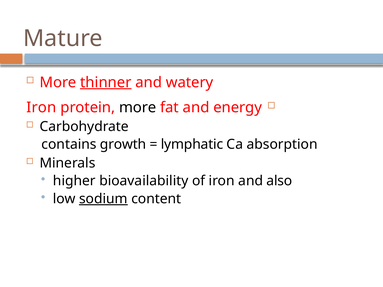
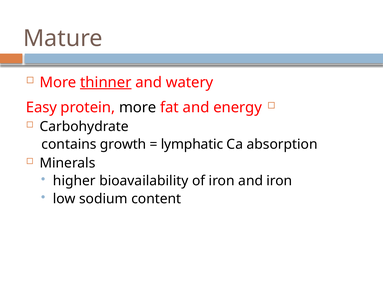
Iron at (41, 108): Iron -> Easy
and also: also -> iron
sodium underline: present -> none
